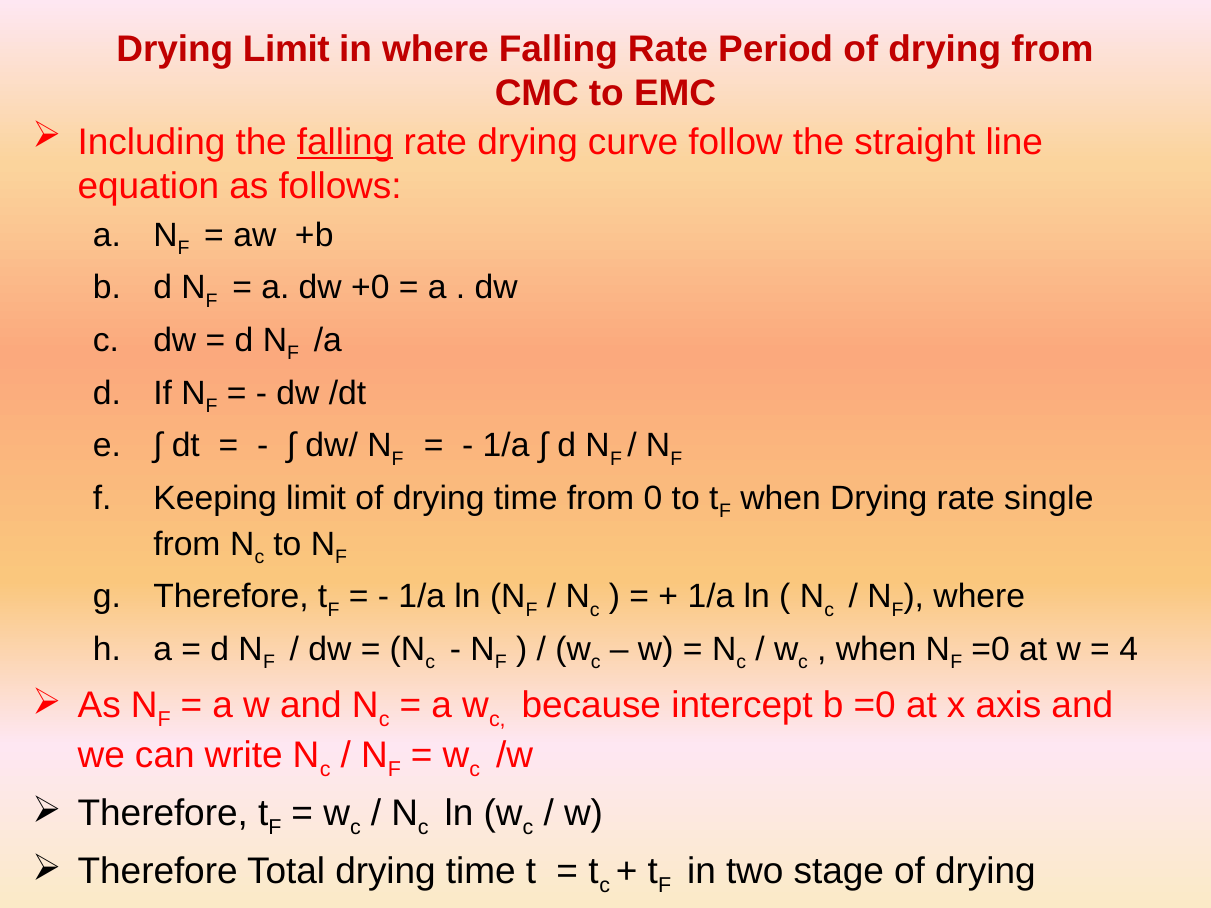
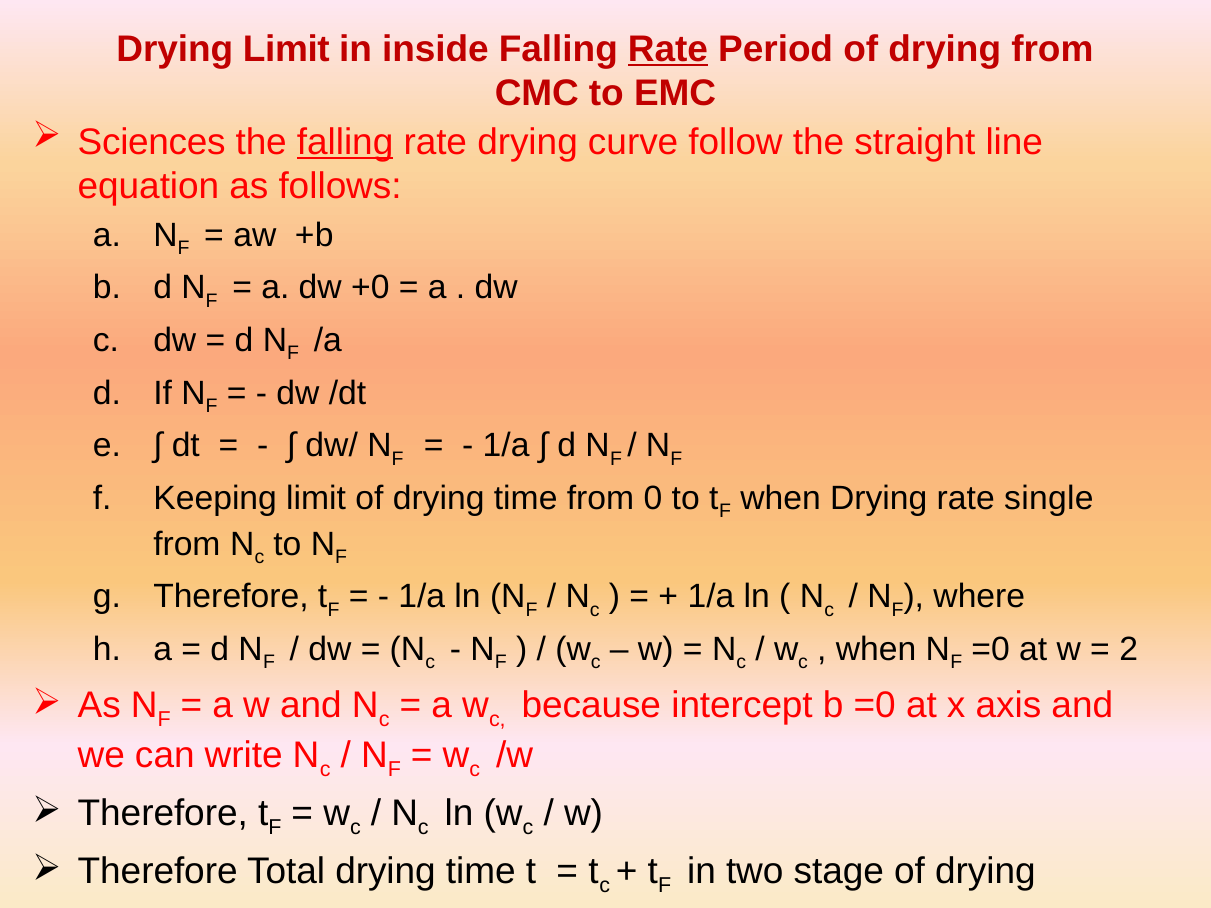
in where: where -> inside
Rate at (668, 49) underline: none -> present
Including: Including -> Sciences
4: 4 -> 2
